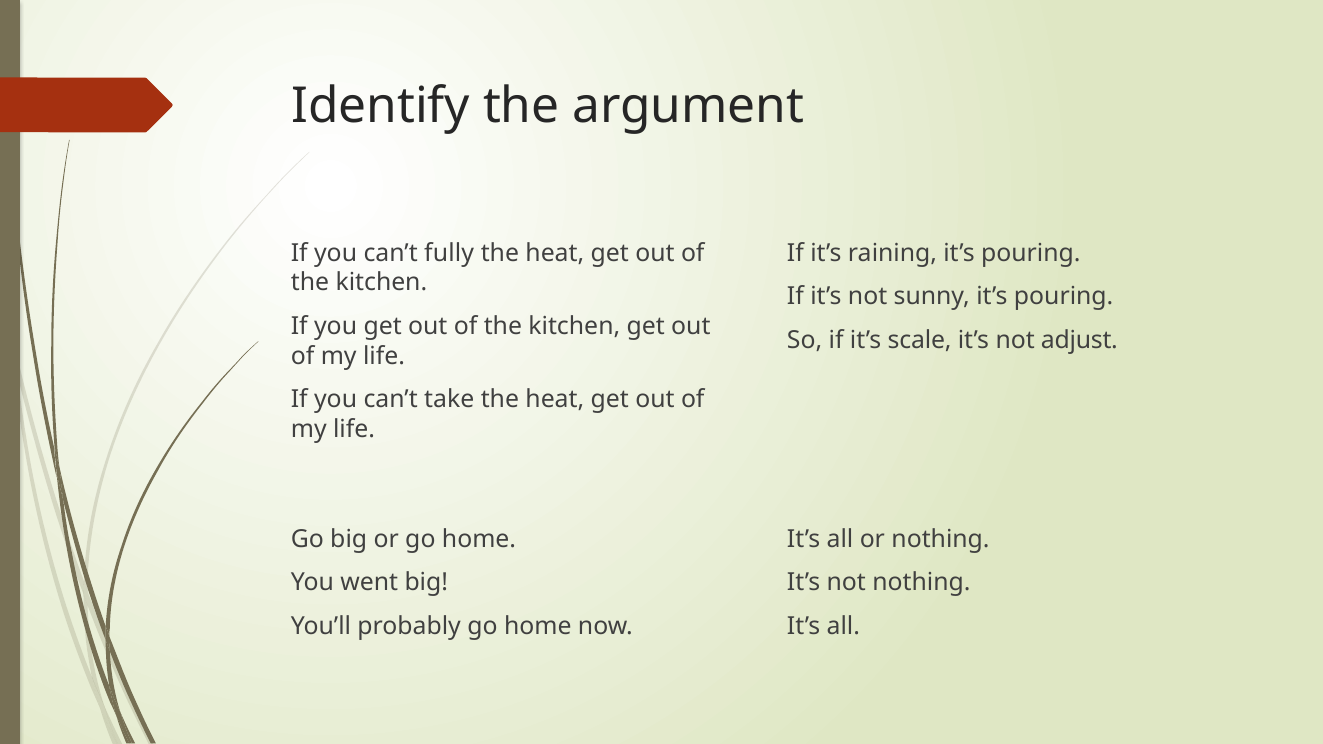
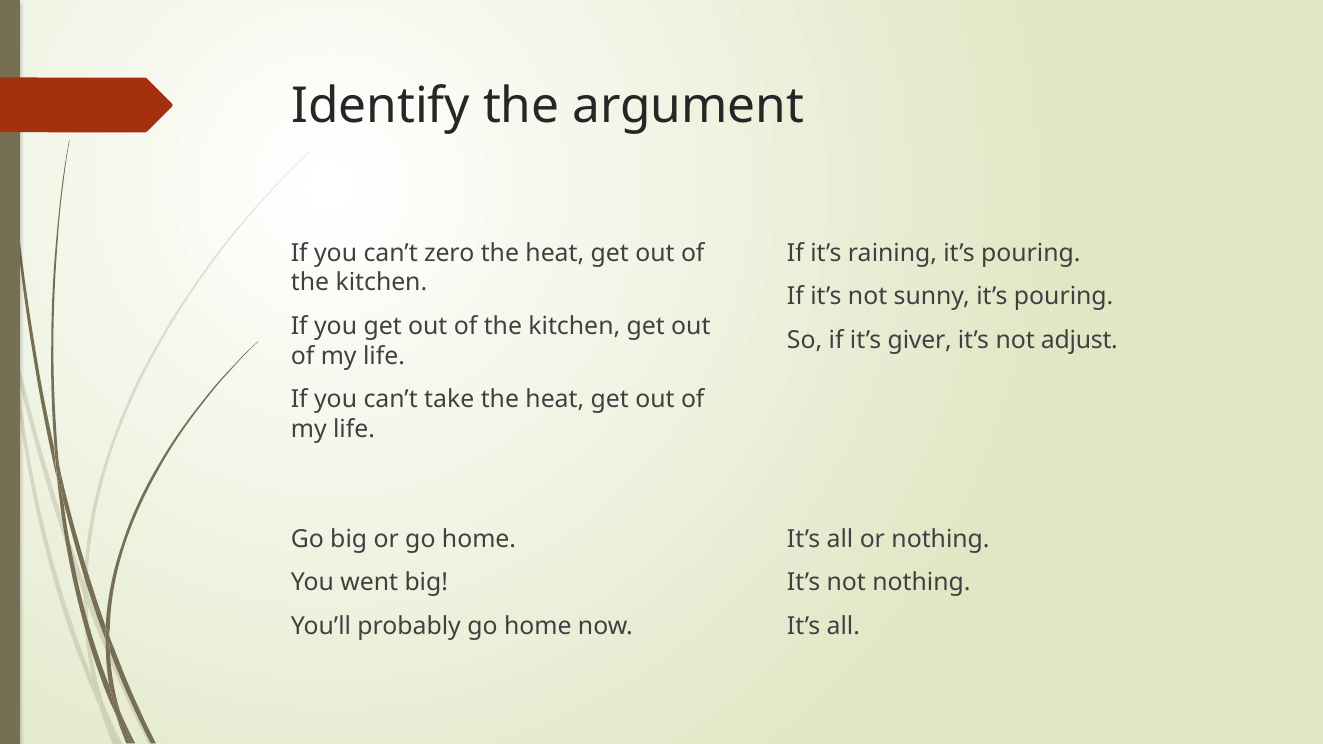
fully: fully -> zero
scale: scale -> giver
